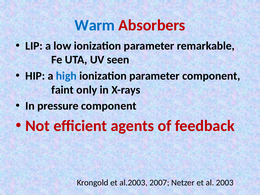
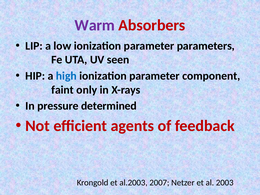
Warm colour: blue -> purple
remarkable: remarkable -> parameters
pressure component: component -> determined
